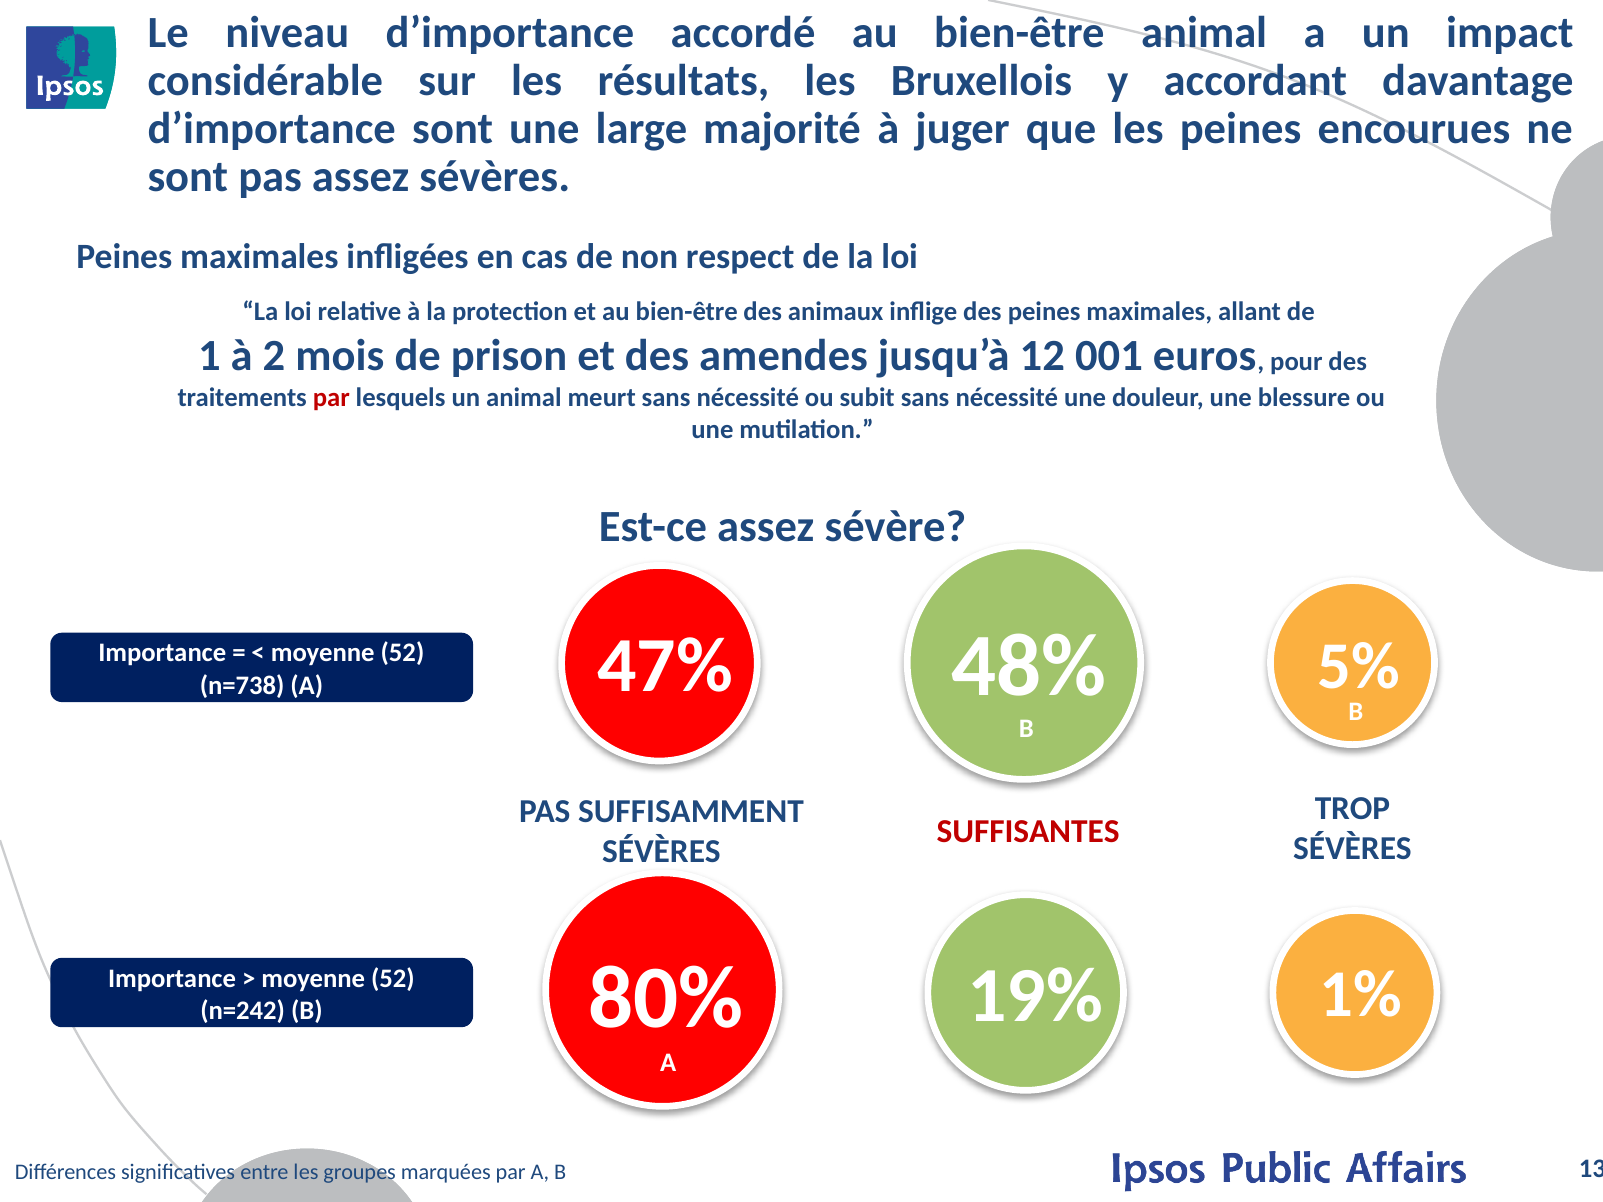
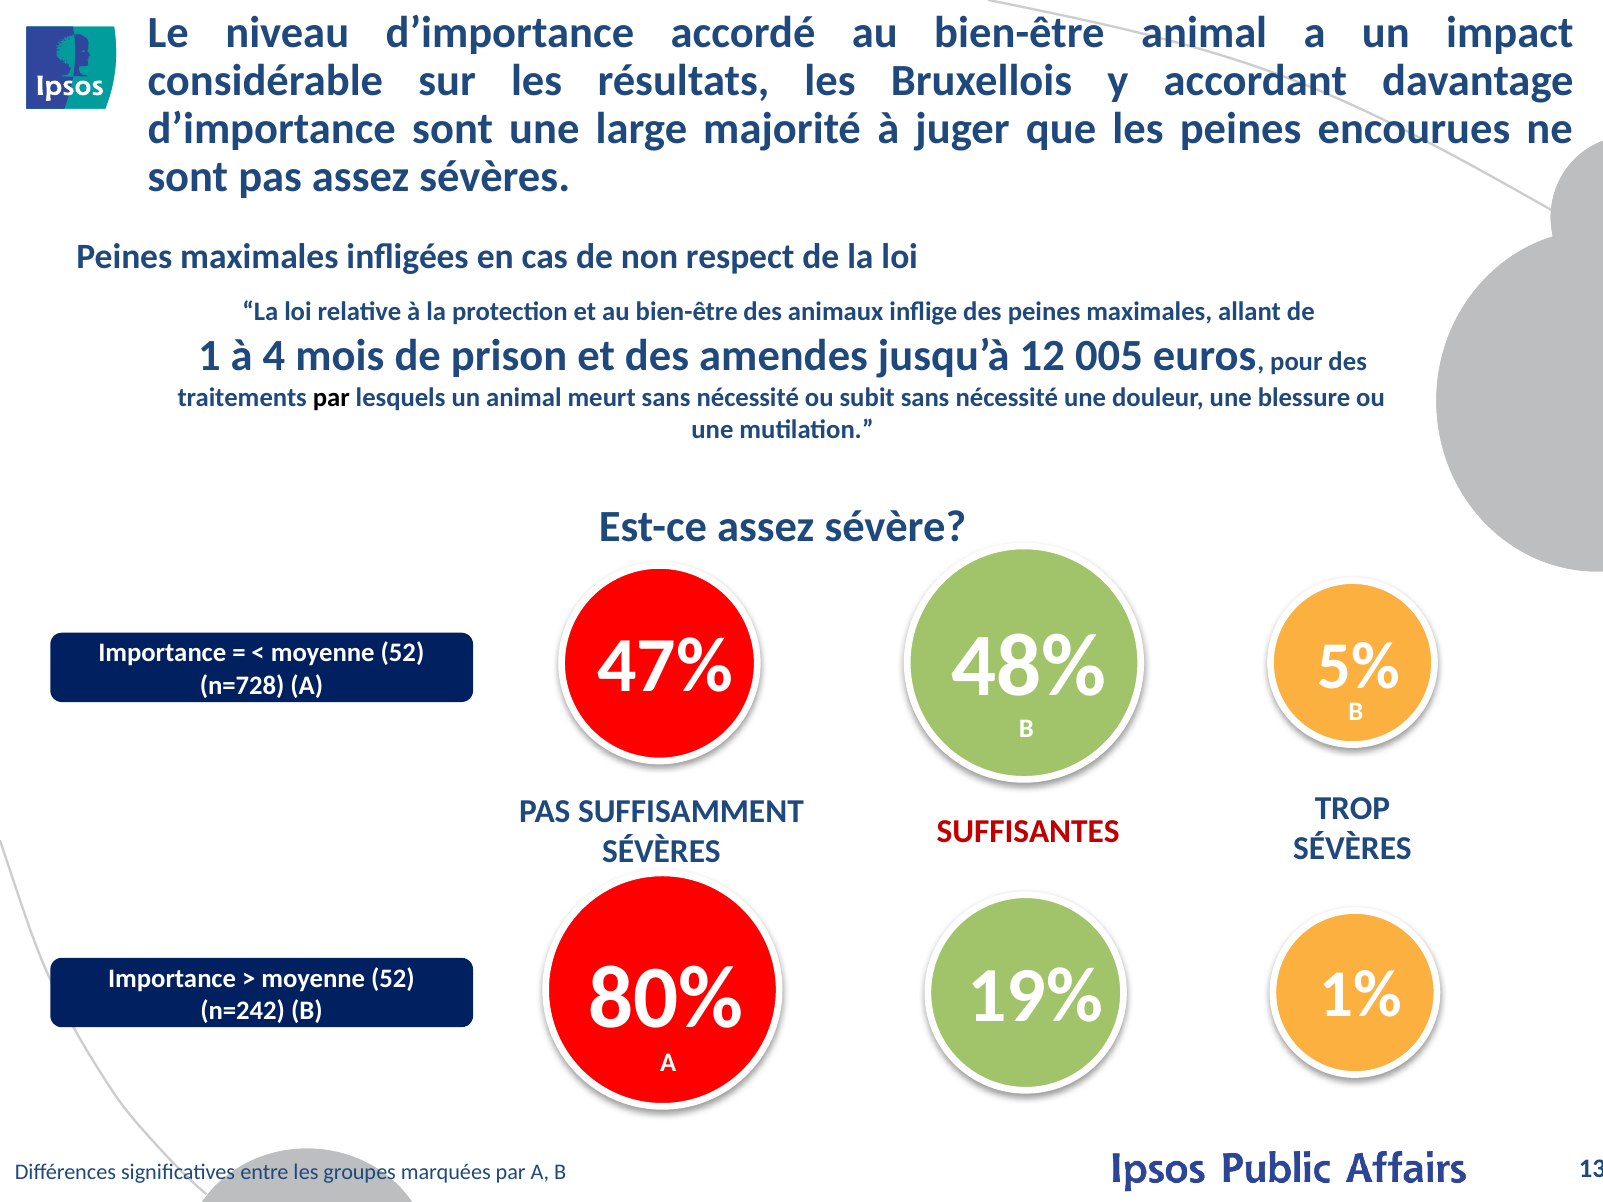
2: 2 -> 4
001: 001 -> 005
par at (331, 398) colour: red -> black
n=738: n=738 -> n=728
